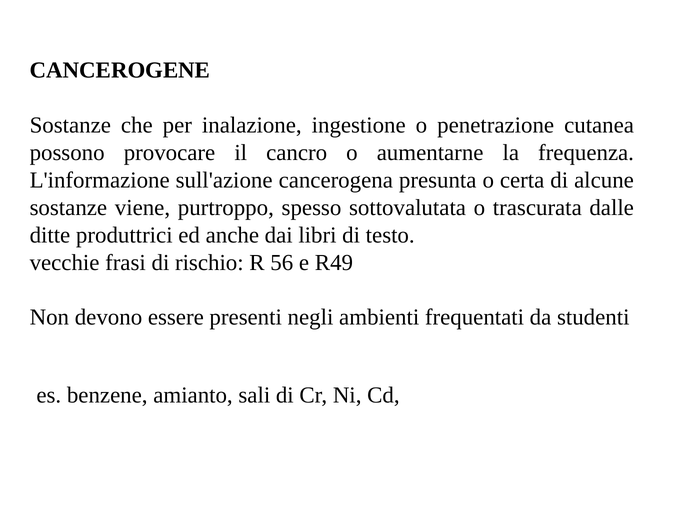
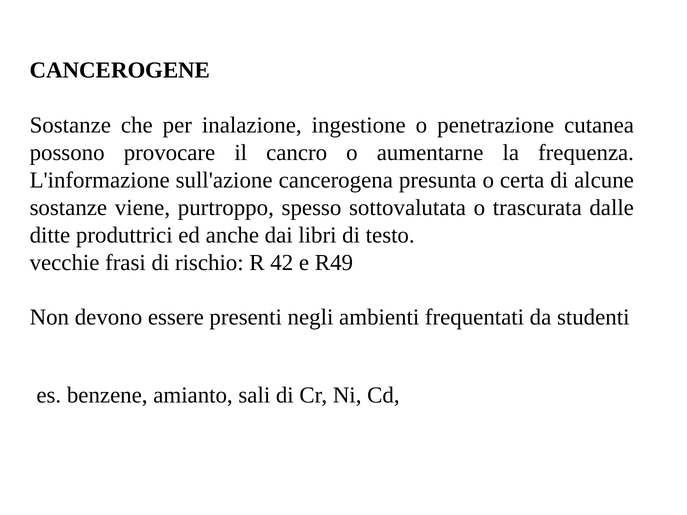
56: 56 -> 42
